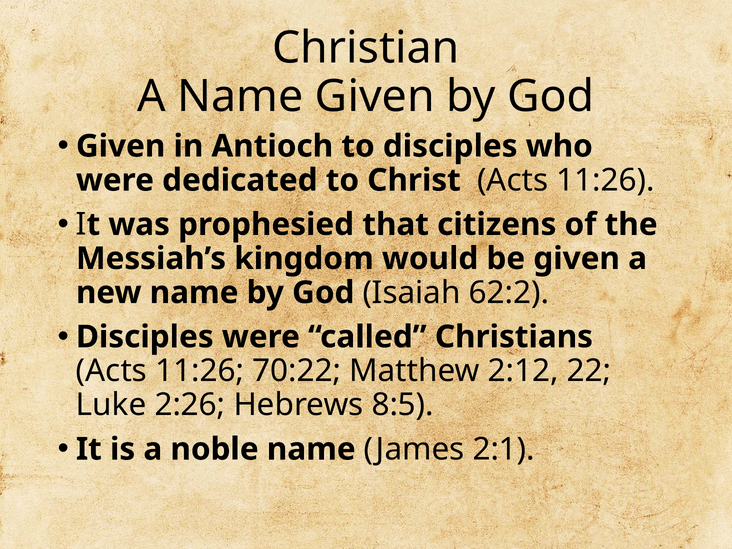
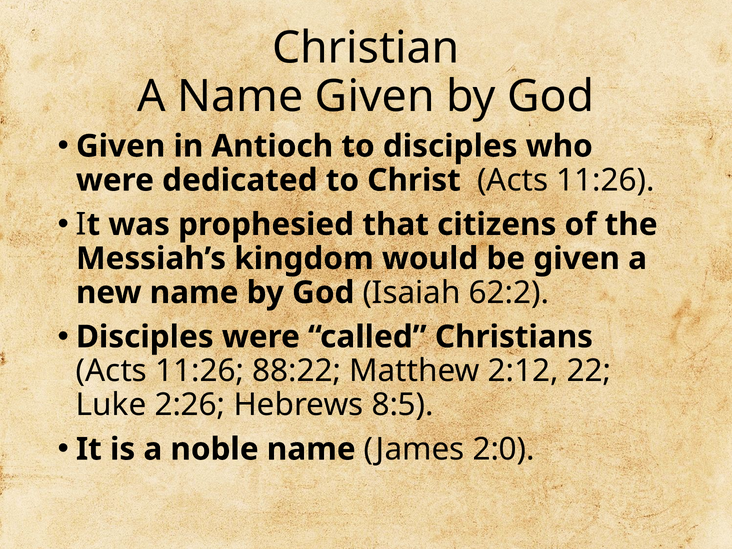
70:22: 70:22 -> 88:22
2:1: 2:1 -> 2:0
